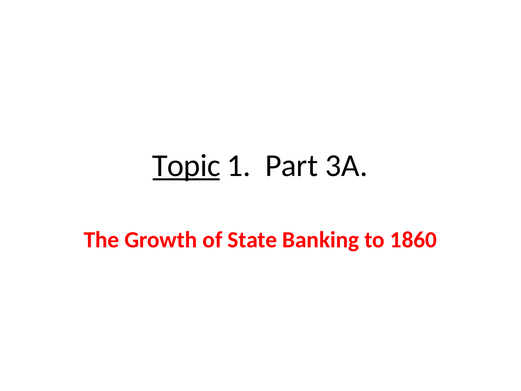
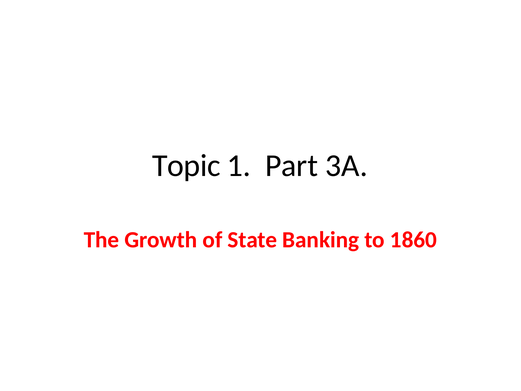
Topic underline: present -> none
